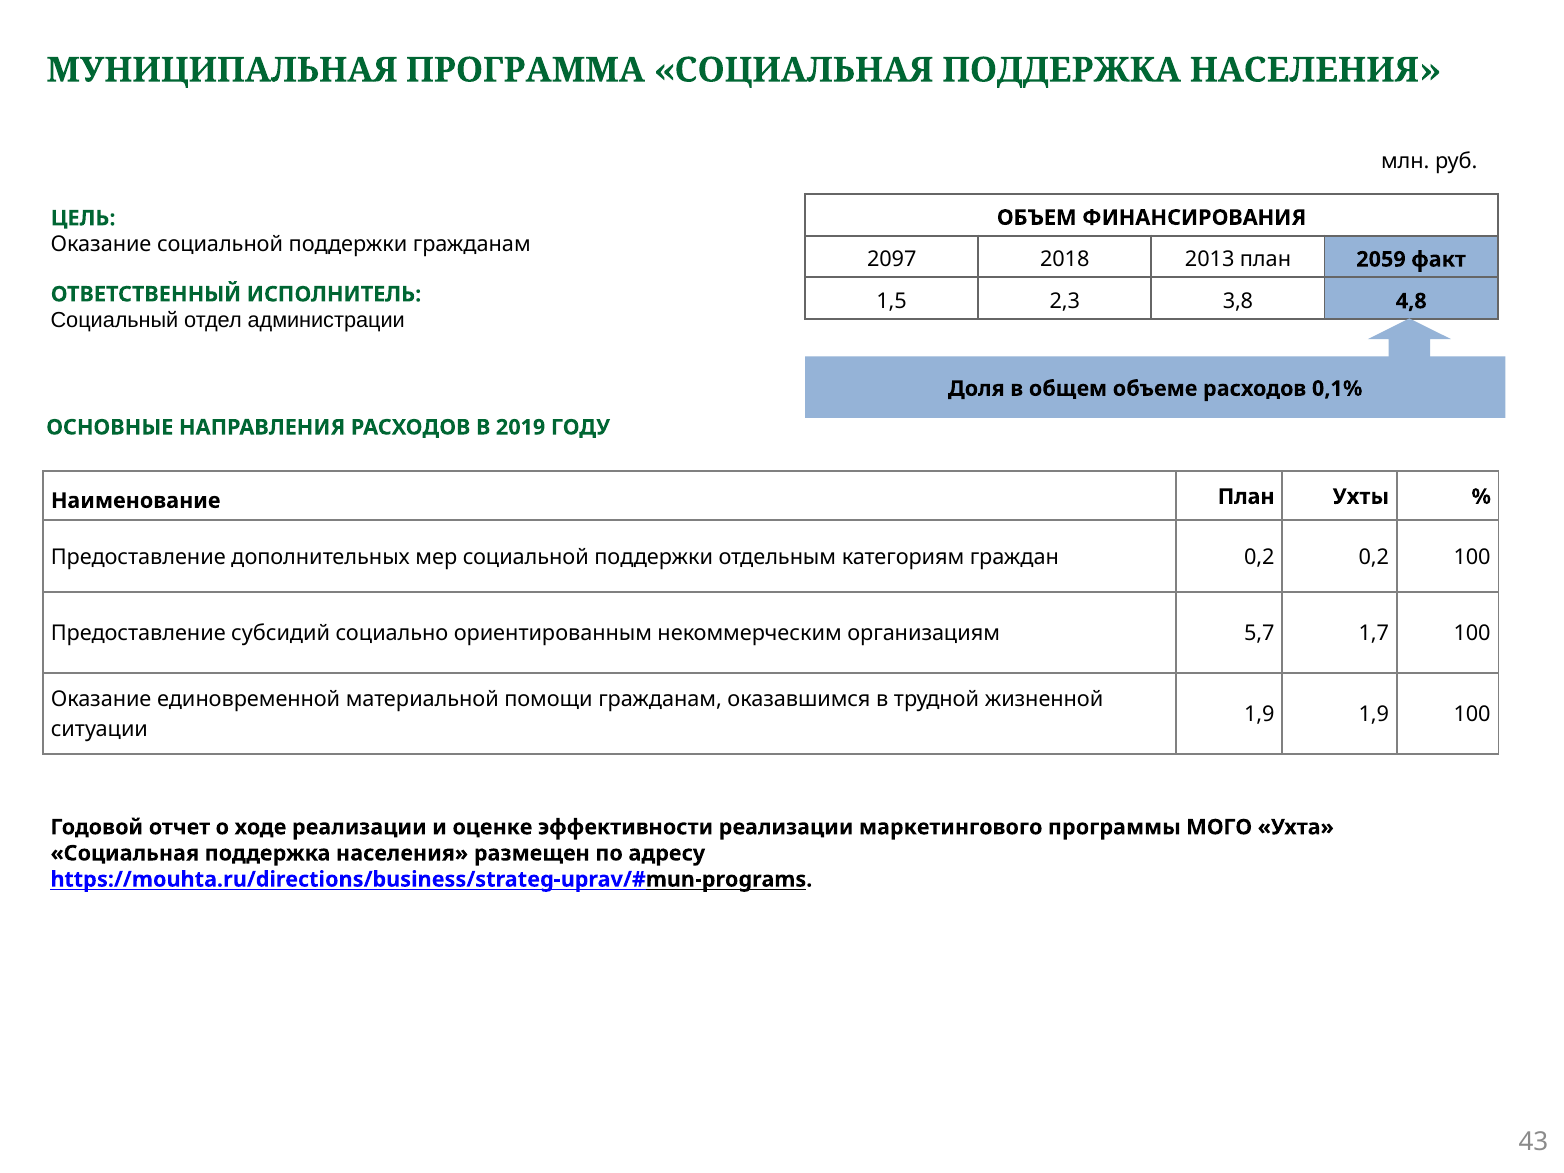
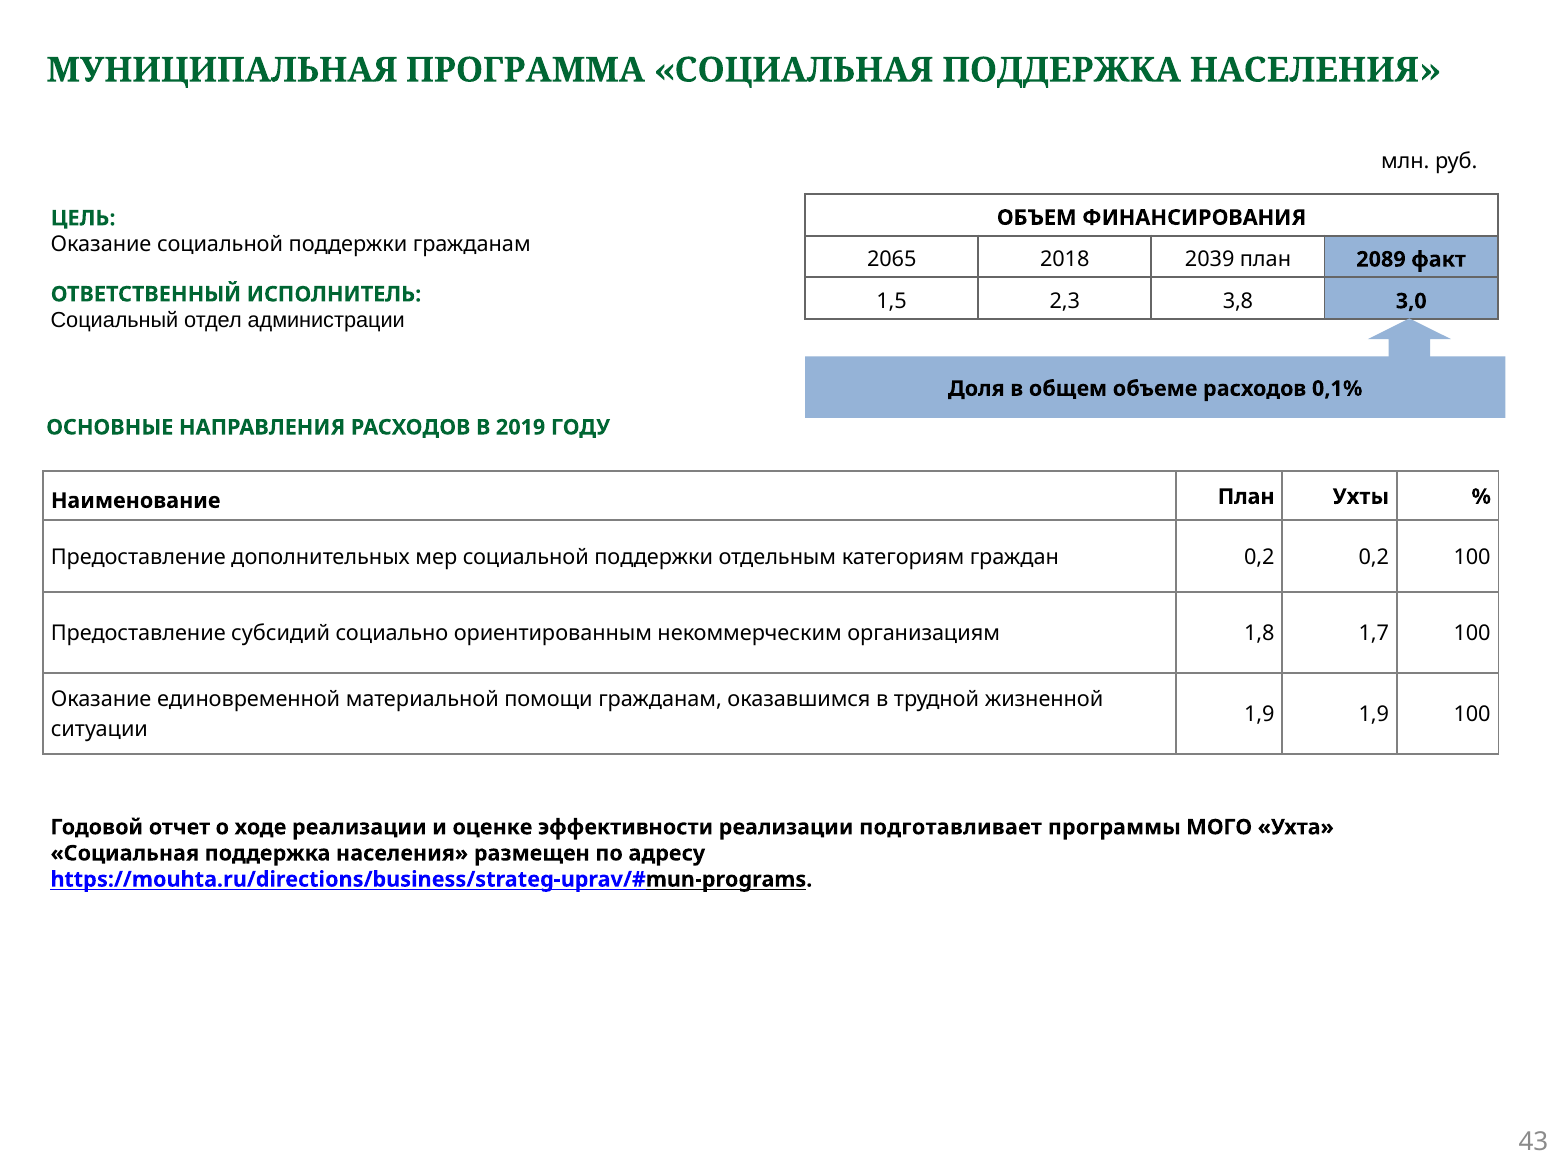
2097: 2097 -> 2065
2013: 2013 -> 2039
2059: 2059 -> 2089
4,8: 4,8 -> 3,0
5,7: 5,7 -> 1,8
маркетингового: маркетингового -> подготавливает
